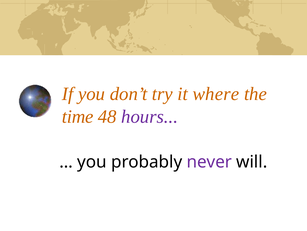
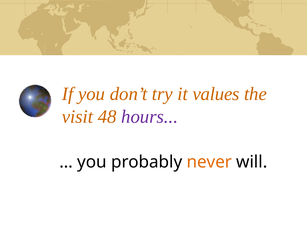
where: where -> values
time: time -> visit
never colour: purple -> orange
